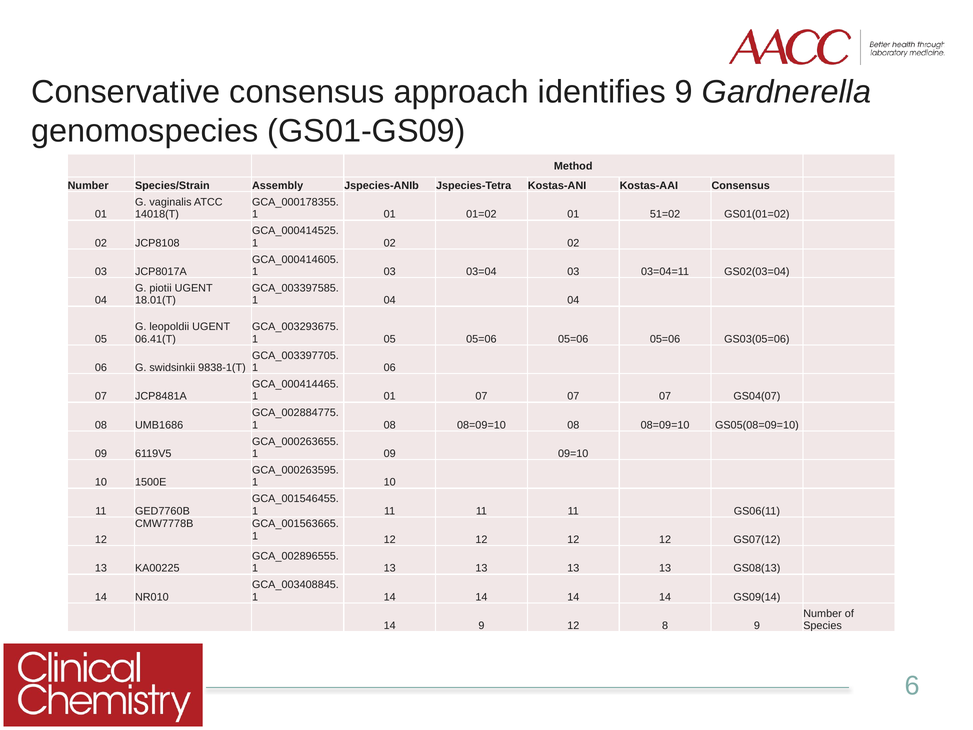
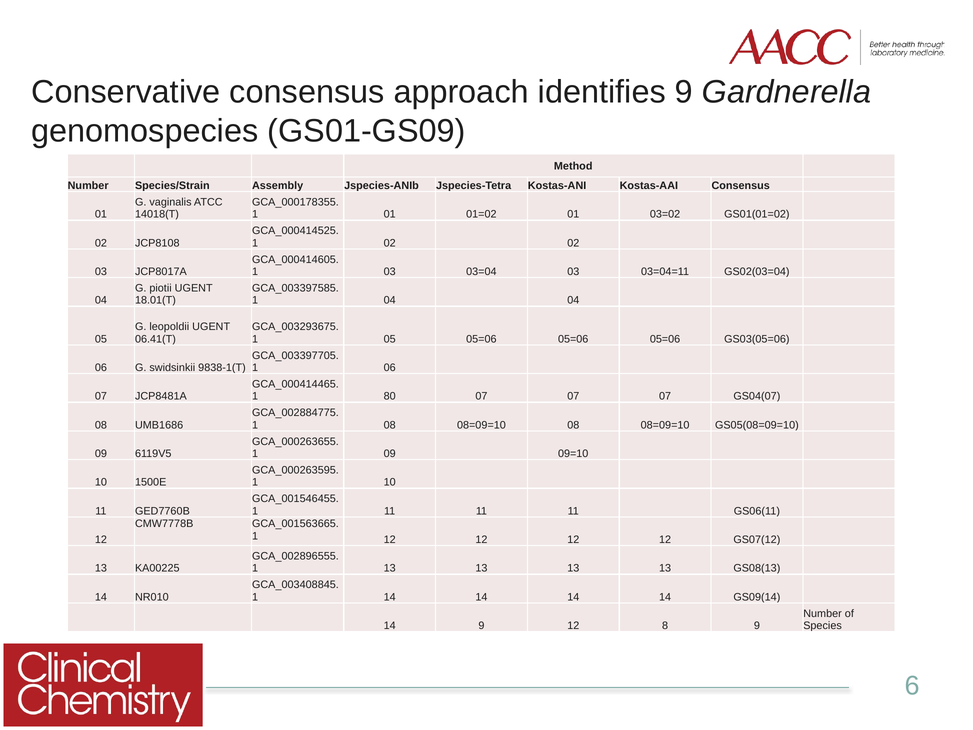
51=02: 51=02 -> 03=02
01 at (390, 396): 01 -> 80
